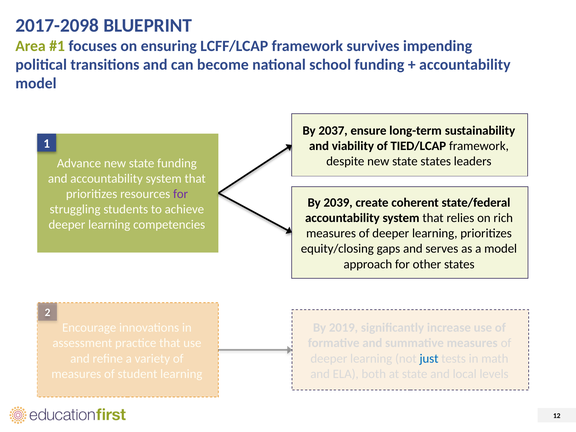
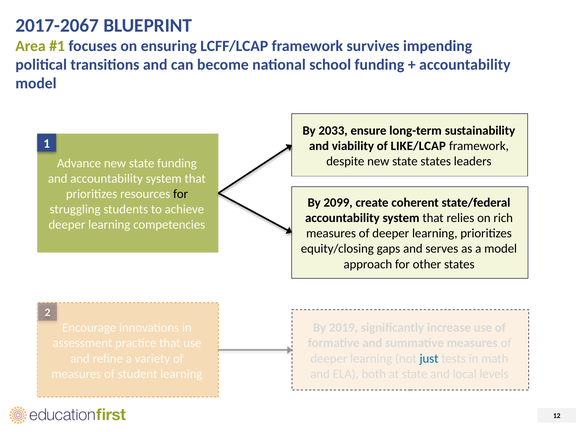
2017-2098: 2017-2098 -> 2017-2067
2037: 2037 -> 2033
TIED/LCAP: TIED/LCAP -> LIKE/LCAP
for at (181, 194) colour: purple -> black
2039: 2039 -> 2099
